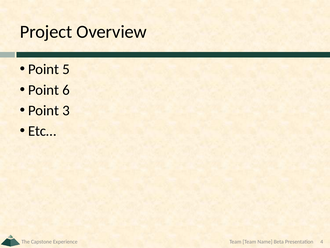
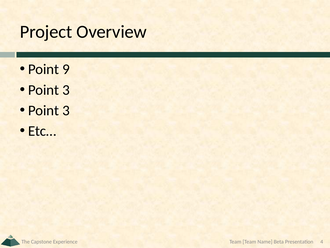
5: 5 -> 9
6 at (66, 90): 6 -> 3
